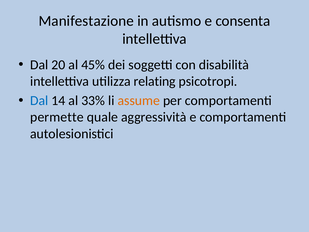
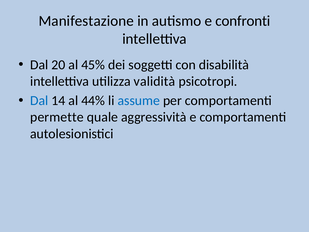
consenta: consenta -> confronti
relating: relating -> validità
33%: 33% -> 44%
assume colour: orange -> blue
